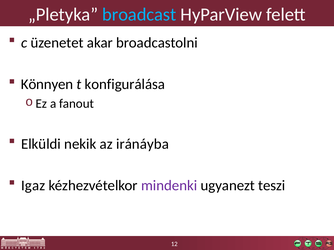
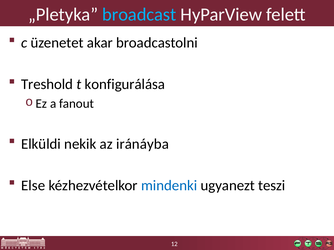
Könnyen: Könnyen -> Treshold
Igaz: Igaz -> Else
mindenki colour: purple -> blue
